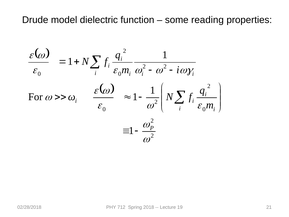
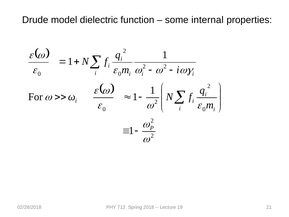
reading: reading -> internal
